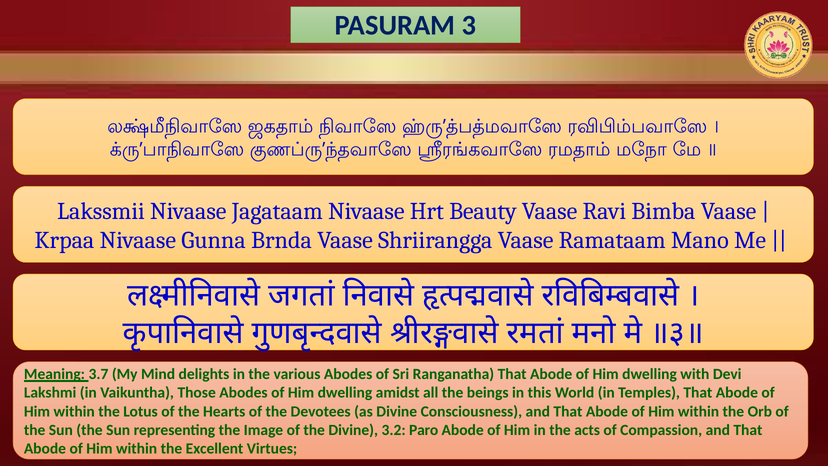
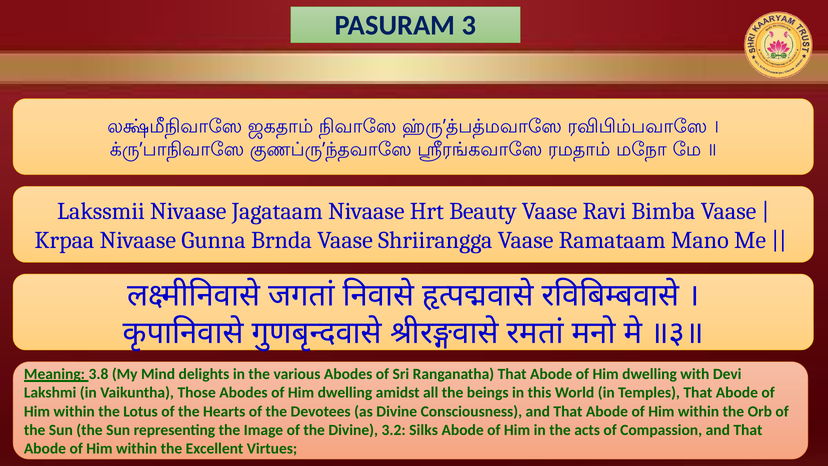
3.7: 3.7 -> 3.8
Paro: Paro -> Silks
